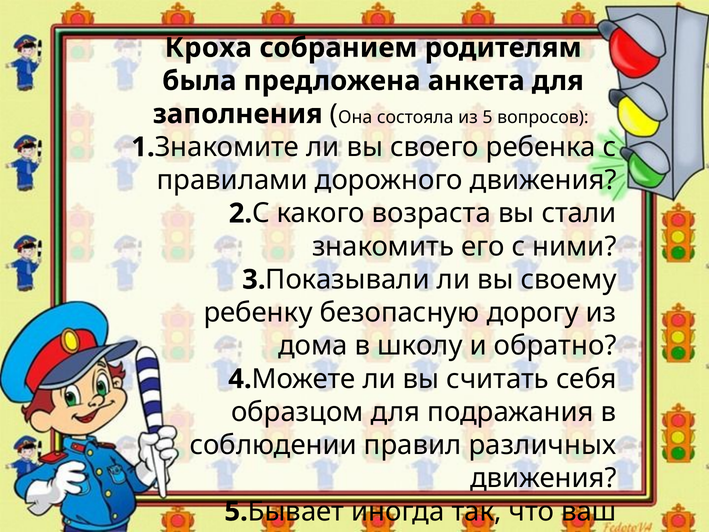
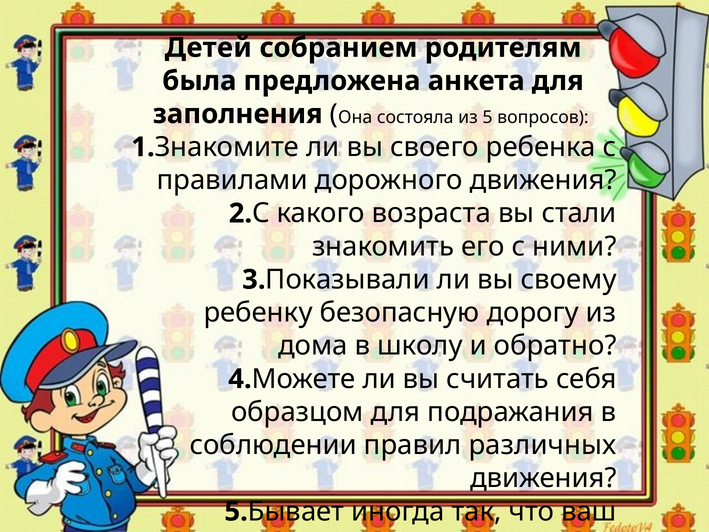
Кроха: Кроха -> Детей
